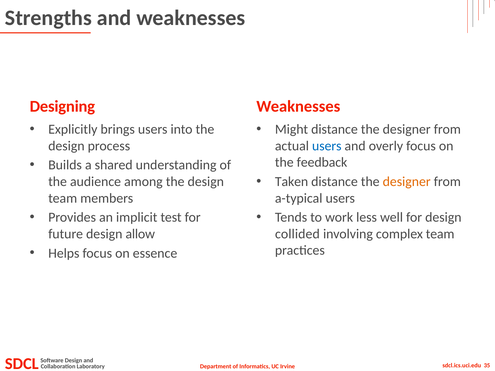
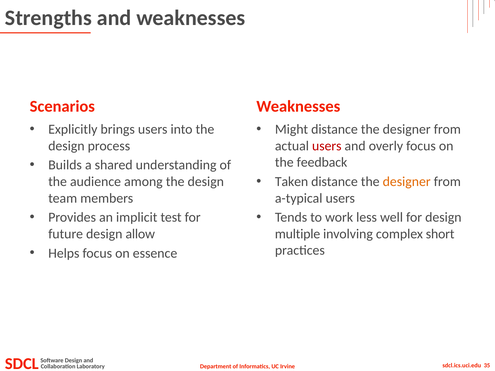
Designing: Designing -> Scenarios
users at (327, 146) colour: blue -> red
collided: collided -> multiple
complex team: team -> short
